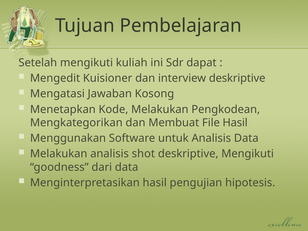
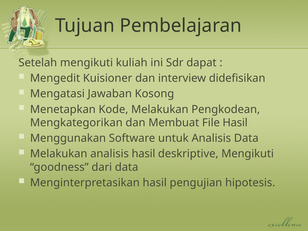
interview deskriptive: deskriptive -> didefisikan
analisis shot: shot -> hasil
